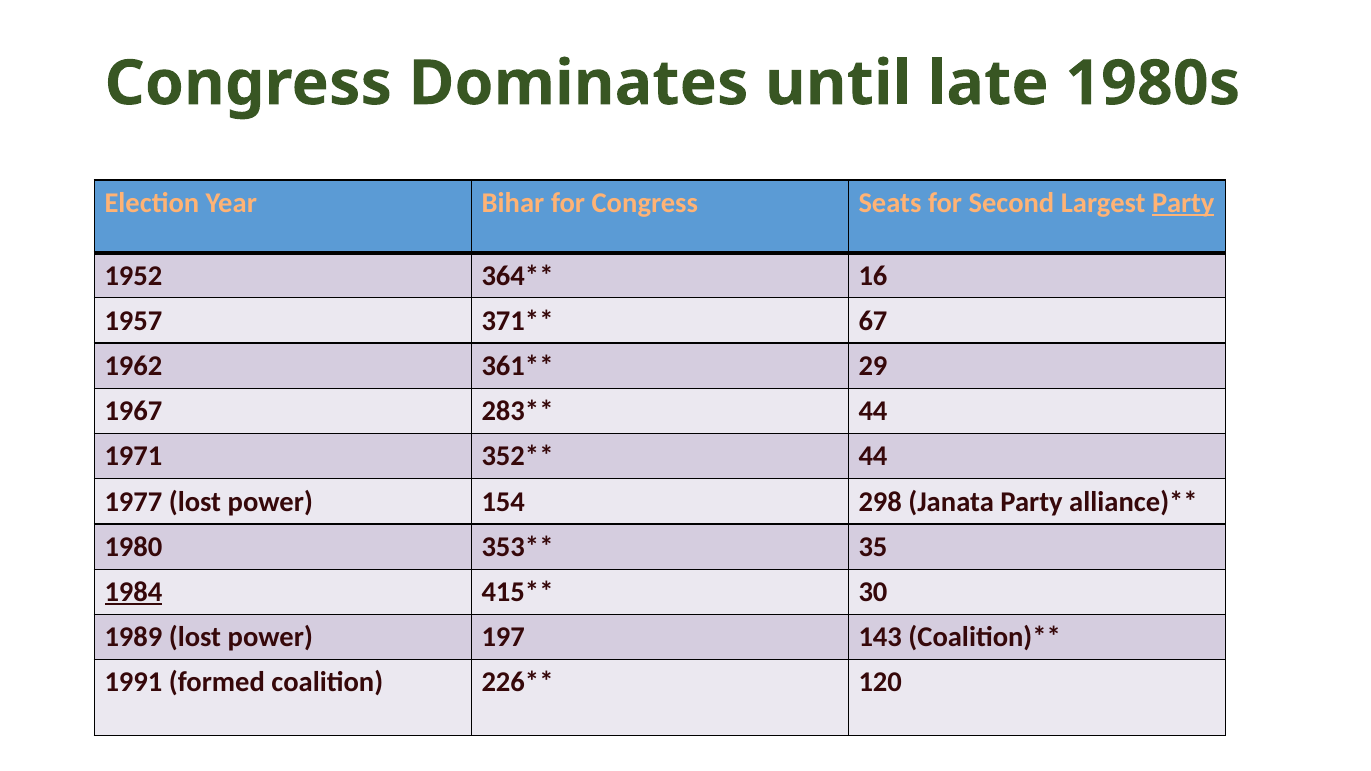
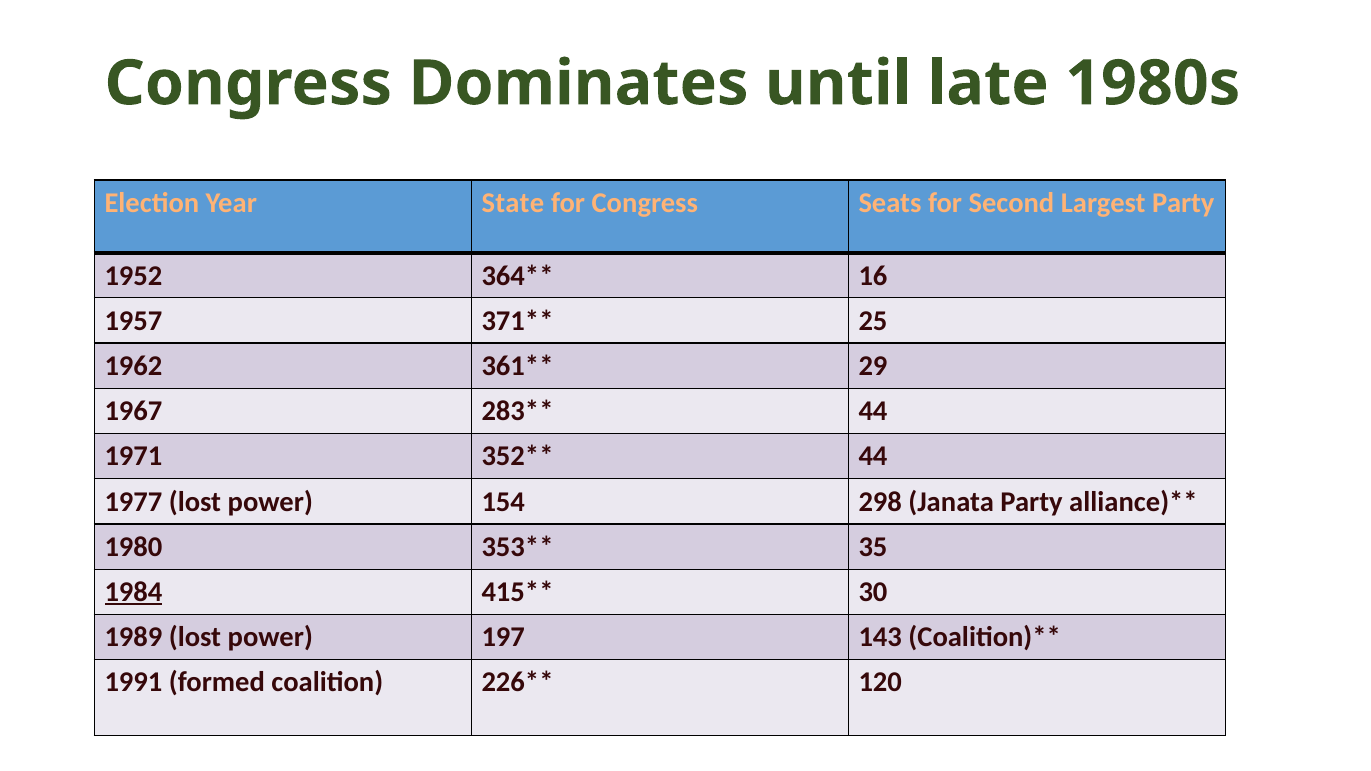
Bihar: Bihar -> State
Party at (1183, 203) underline: present -> none
67: 67 -> 25
